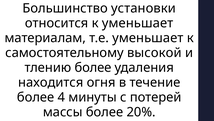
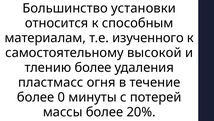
к уменьшает: уменьшает -> способным
т.е уменьшает: уменьшает -> изученного
находится: находится -> пластмасс
4: 4 -> 0
